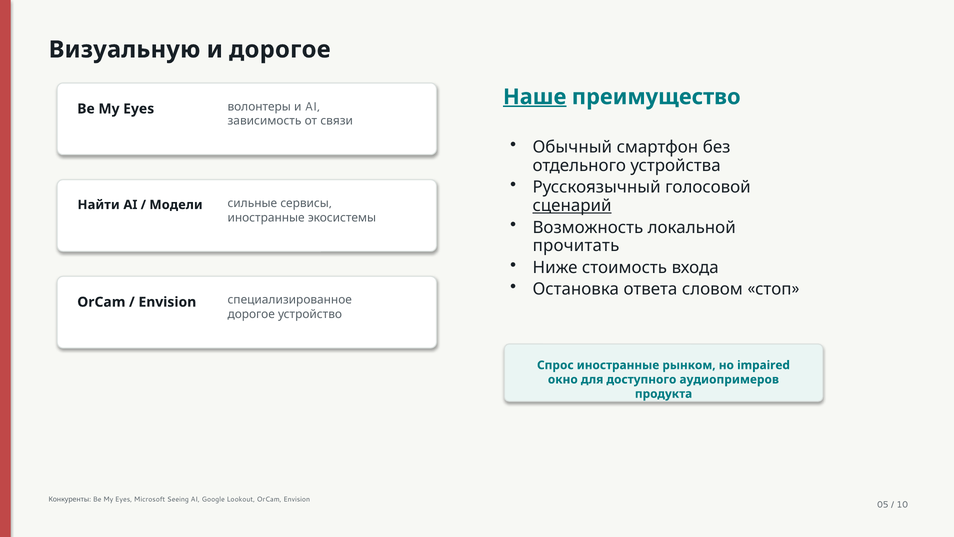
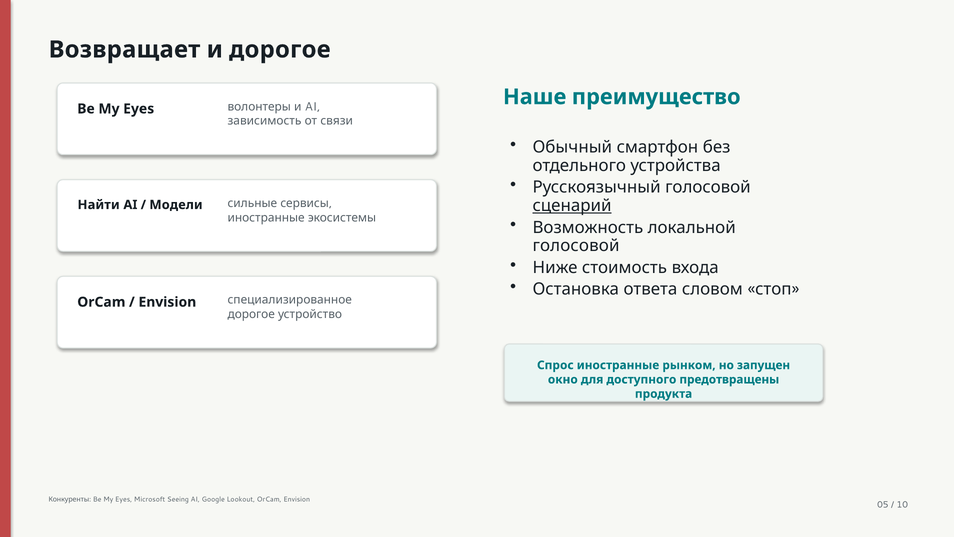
Визуальную: Визуальную -> Возвращает
Наше underline: present -> none
прочитать at (576, 246): прочитать -> голосовой
impaired: impaired -> запущен
аудиопримеров: аудиопримеров -> предотвращены
